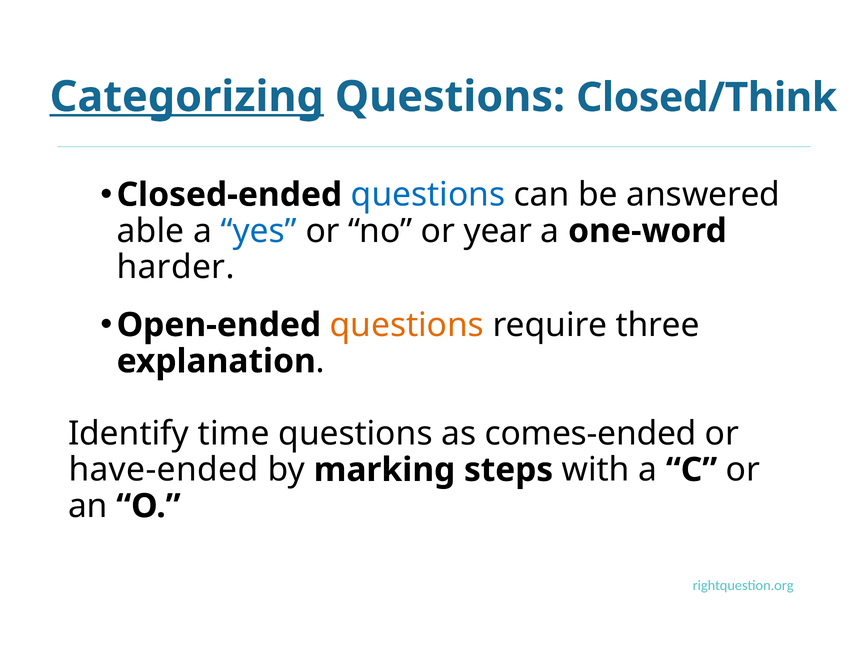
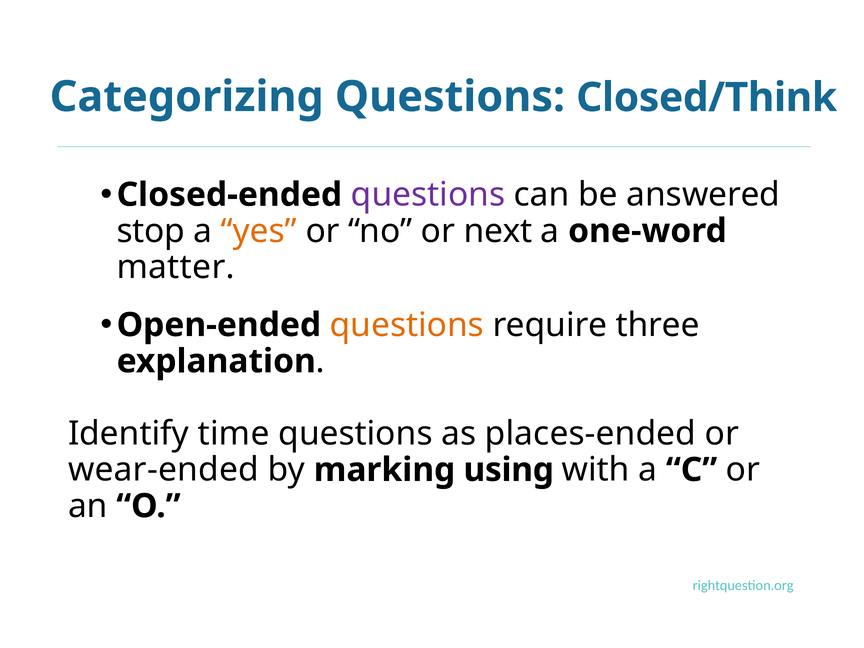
Categorizing underline: present -> none
questions at (428, 195) colour: blue -> purple
able: able -> stop
yes colour: blue -> orange
year: year -> next
harder: harder -> matter
comes-ended: comes-ended -> places-ended
have-ended: have-ended -> wear-ended
steps: steps -> using
